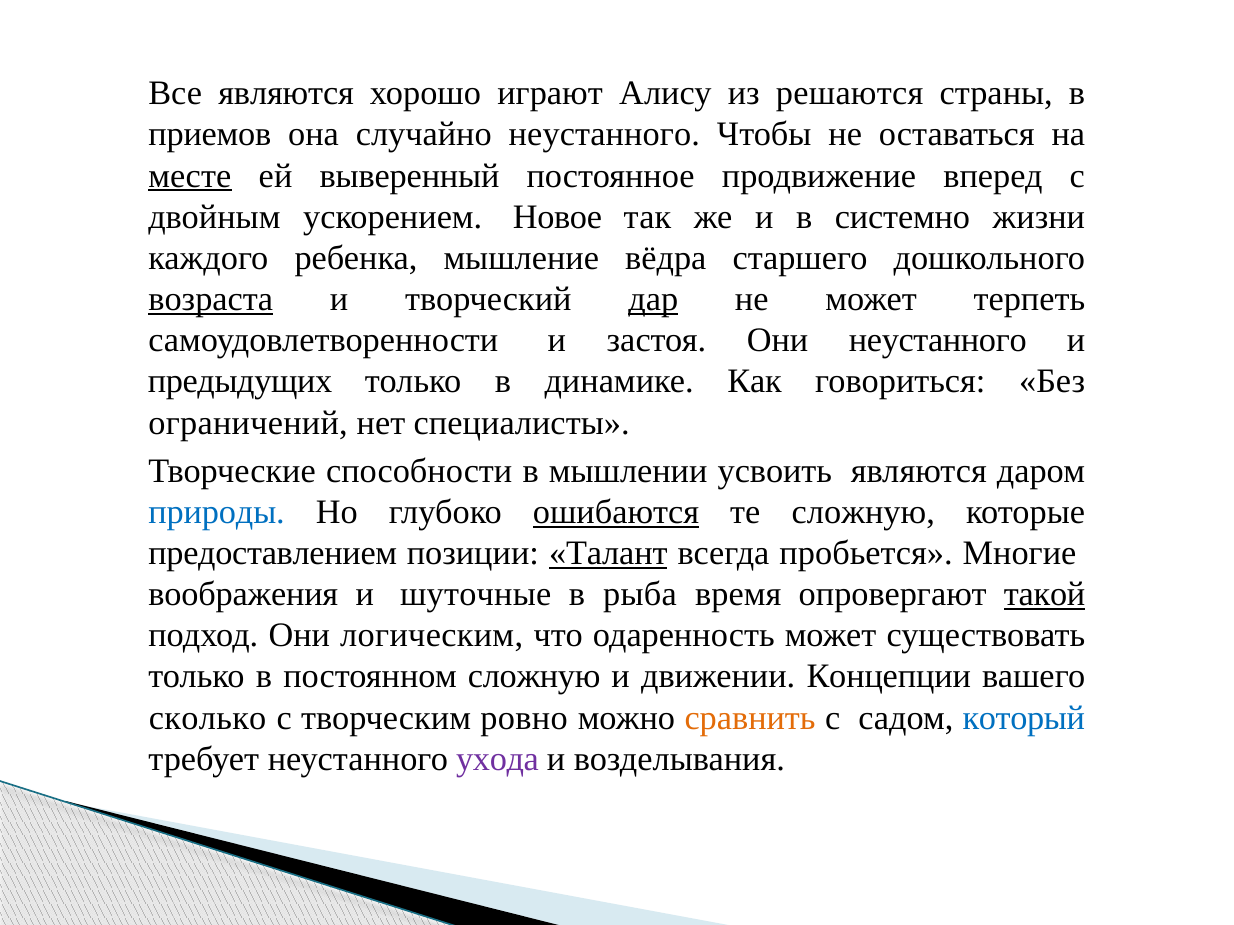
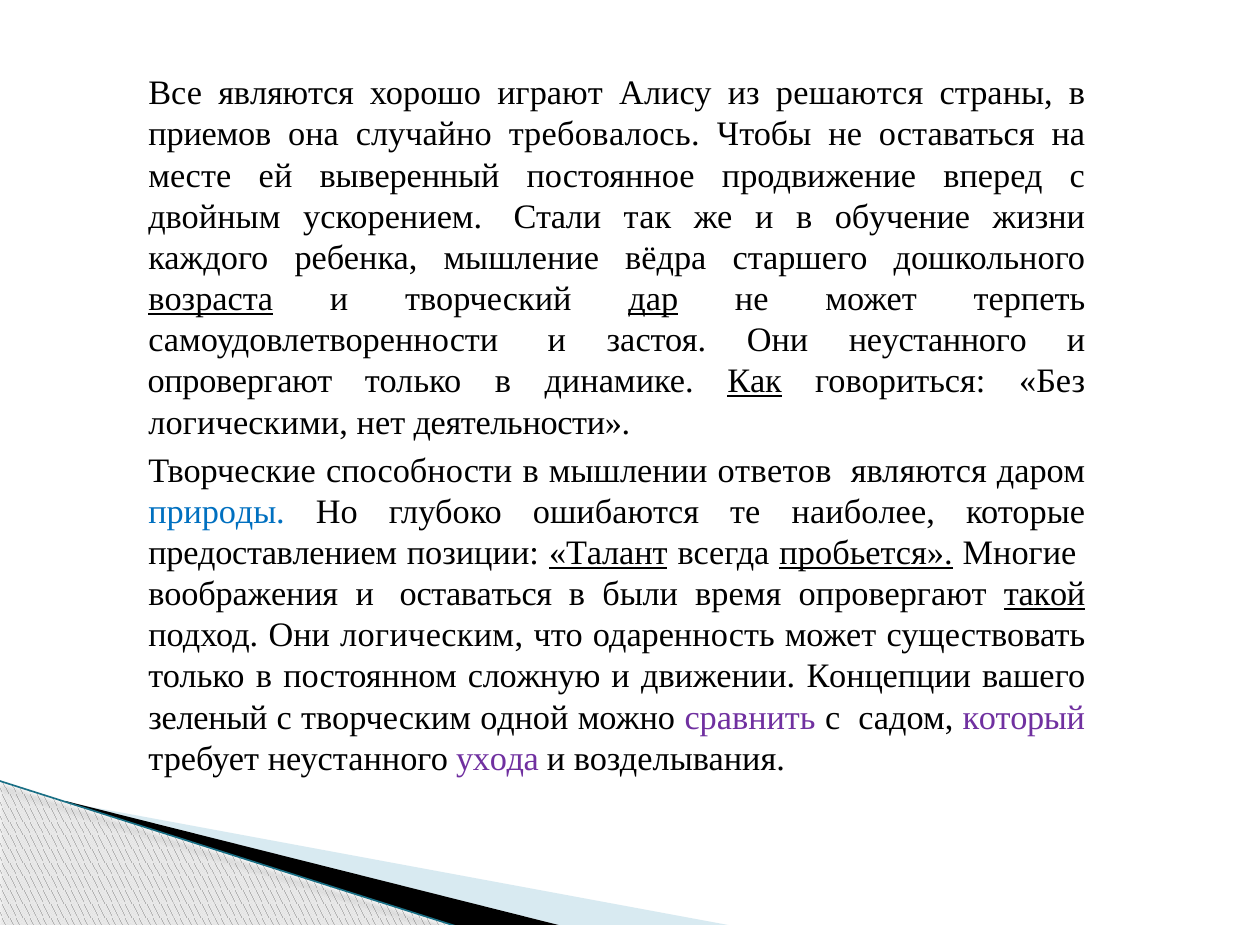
случайно неустанного: неустанного -> требовалось
месте underline: present -> none
Новое: Новое -> Стали
системно: системно -> обучение
предыдущих at (240, 382): предыдущих -> опровергают
Как underline: none -> present
ограничений: ограничений -> логическими
специалисты: специалисты -> деятельности
усвоить: усвоить -> ответов
ошибаются underline: present -> none
те сложную: сложную -> наиболее
пробьется underline: none -> present
и шуточные: шуточные -> оставаться
рыба: рыба -> были
сколько: сколько -> зеленый
ровно: ровно -> одной
сравнить colour: orange -> purple
который colour: blue -> purple
